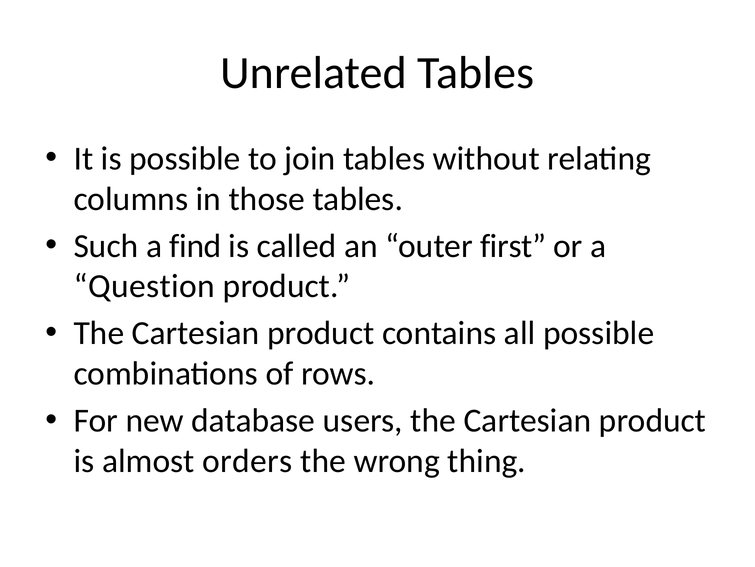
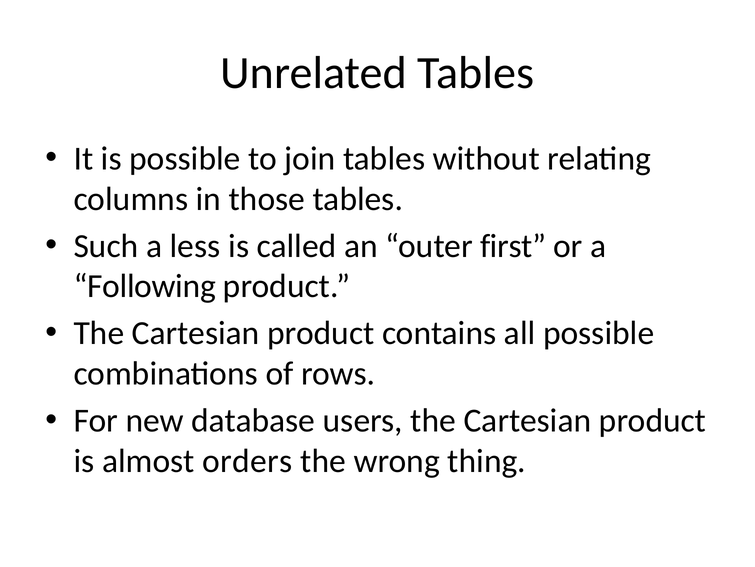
find: find -> less
Question: Question -> Following
